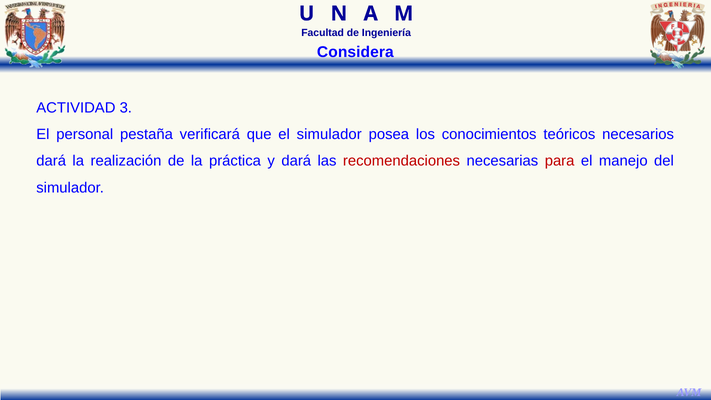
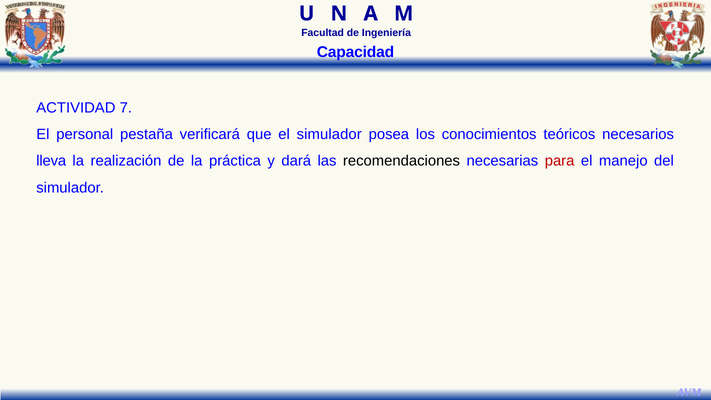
Considera: Considera -> Capacidad
3: 3 -> 7
dará at (51, 161): dará -> lleva
recomendaciones colour: red -> black
